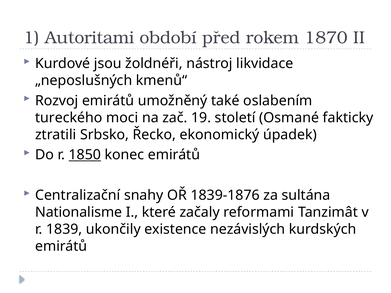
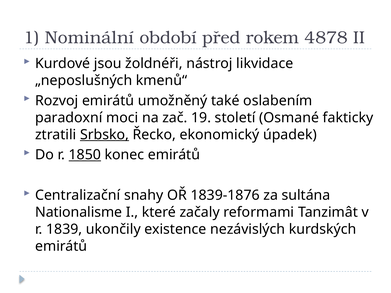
Autoritami: Autoritami -> Nominální
1870: 1870 -> 4878
tureckého: tureckého -> paradoxní
Srbsko underline: none -> present
